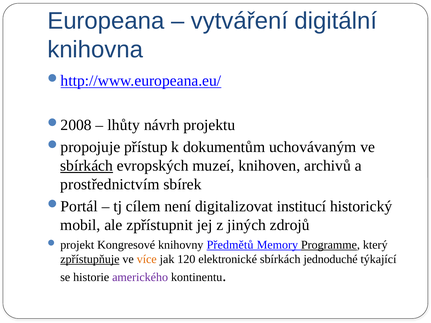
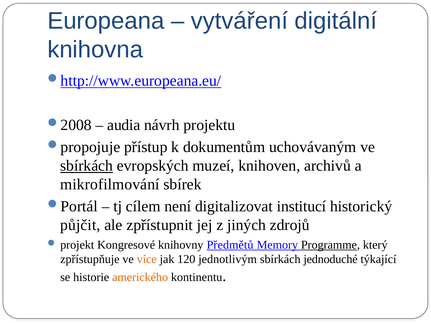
lhůty: lhůty -> audia
prostřednictvím: prostřednictvím -> mikrofilmování
mobil: mobil -> půjčit
zpřístupňuje underline: present -> none
elektronické: elektronické -> jednotlivým
amerického colour: purple -> orange
